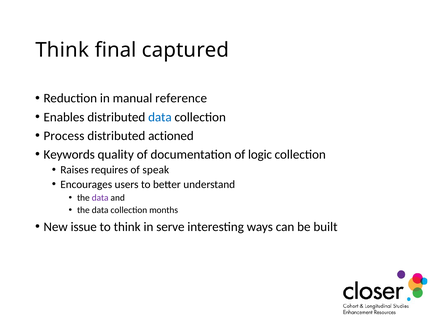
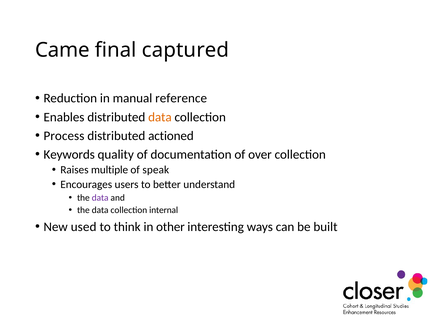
Think at (62, 50): Think -> Came
data at (160, 117) colour: blue -> orange
logic: logic -> over
requires: requires -> multiple
months: months -> internal
issue: issue -> used
serve: serve -> other
